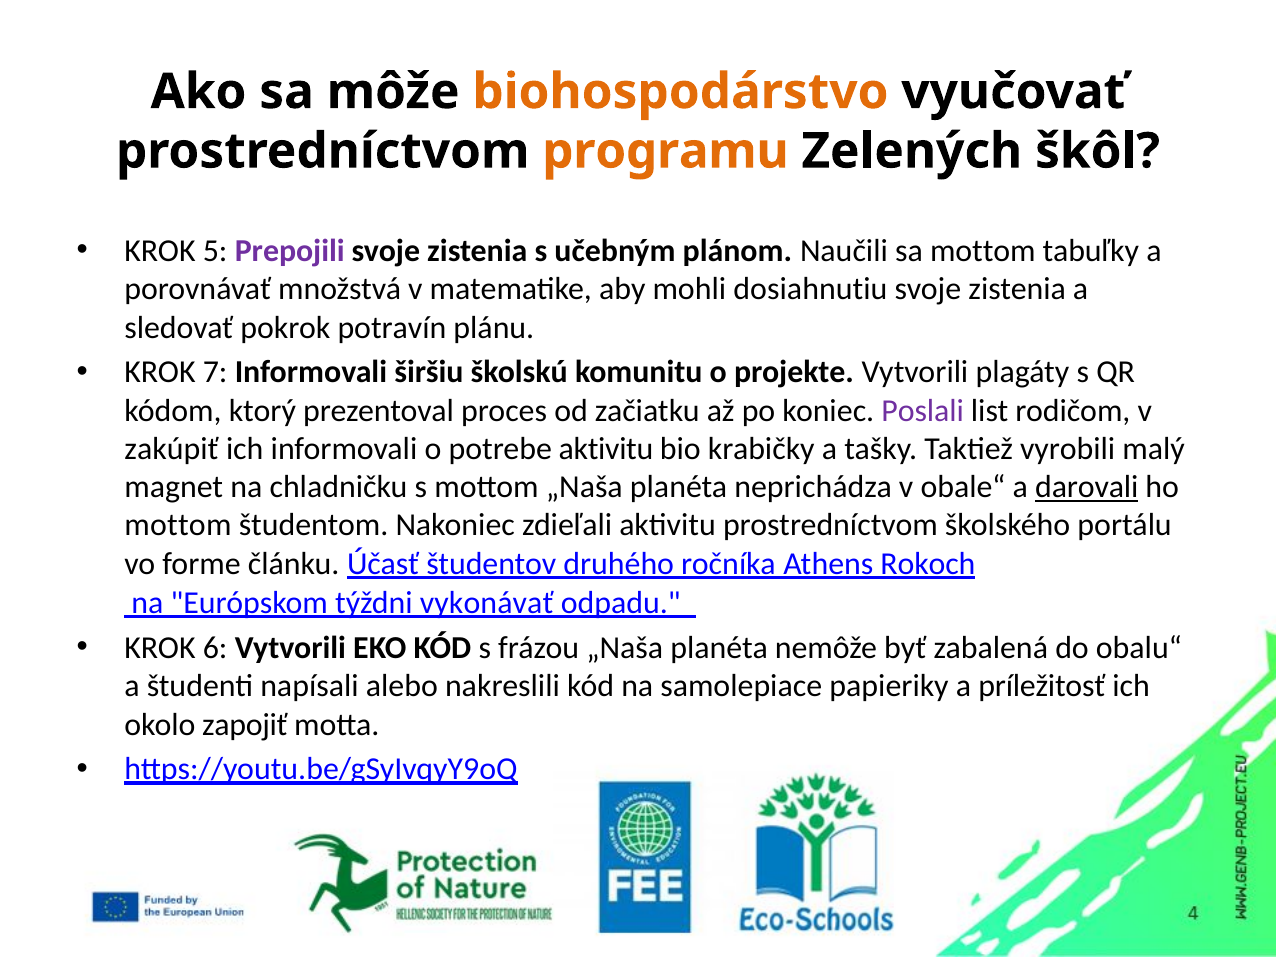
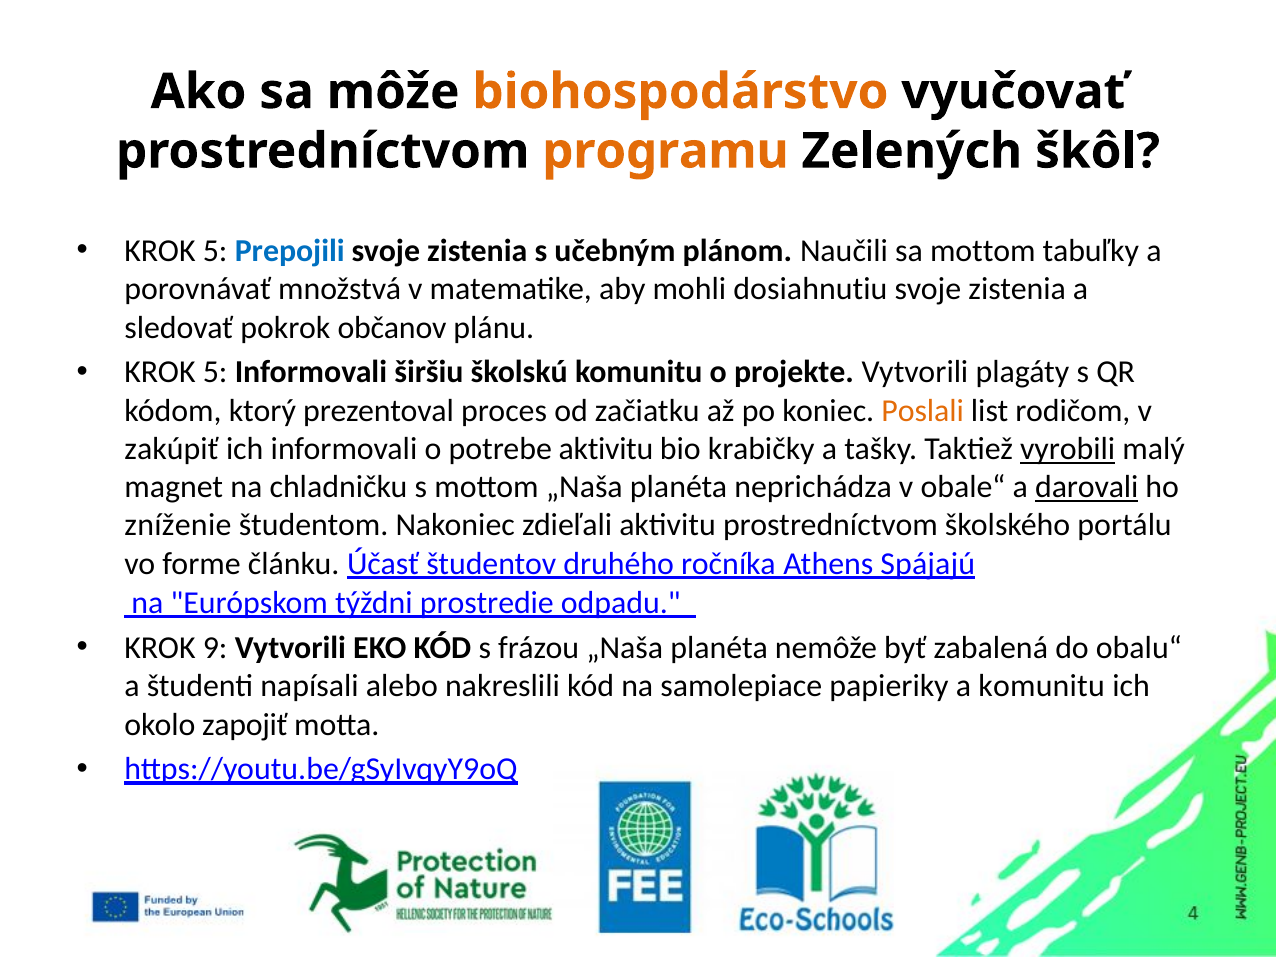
Prepojili colour: purple -> blue
potravín: potravín -> občanov
7 at (215, 372): 7 -> 5
Poslali colour: purple -> orange
vyrobili underline: none -> present
mottom at (178, 525): mottom -> zníženie
Rokoch: Rokoch -> Spájajú
vykonávať: vykonávať -> prostredie
6: 6 -> 9
a príležitosť: príležitosť -> komunitu
